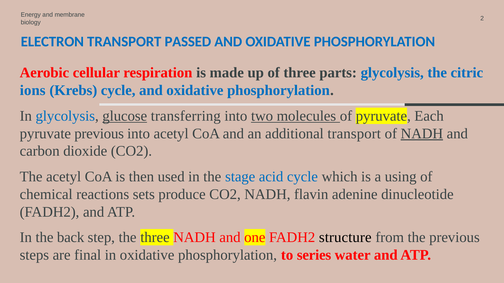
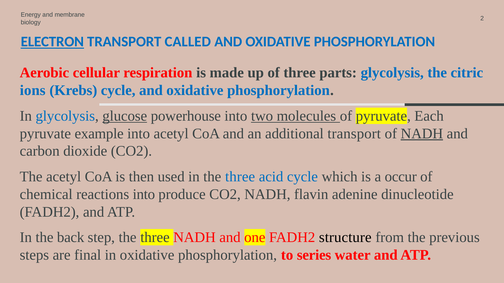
ELECTRON underline: none -> present
PASSED: PASSED -> CALLED
transferring: transferring -> powerhouse
pyruvate previous: previous -> example
in the stage: stage -> three
using: using -> occur
reactions sets: sets -> into
